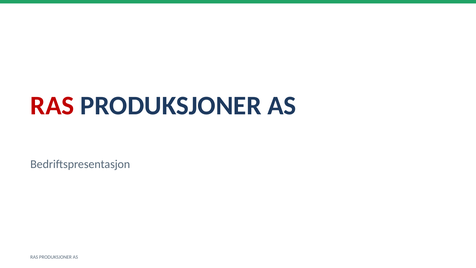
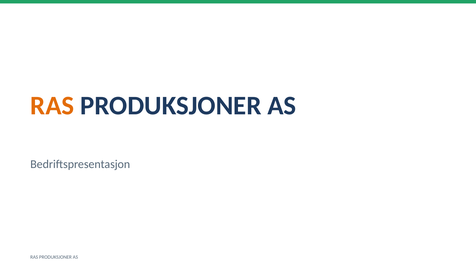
RAS at (52, 106) colour: red -> orange
